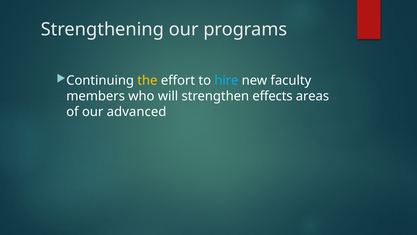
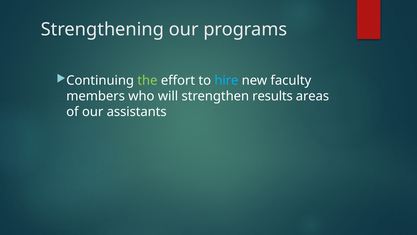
the colour: yellow -> light green
effects: effects -> results
advanced: advanced -> assistants
